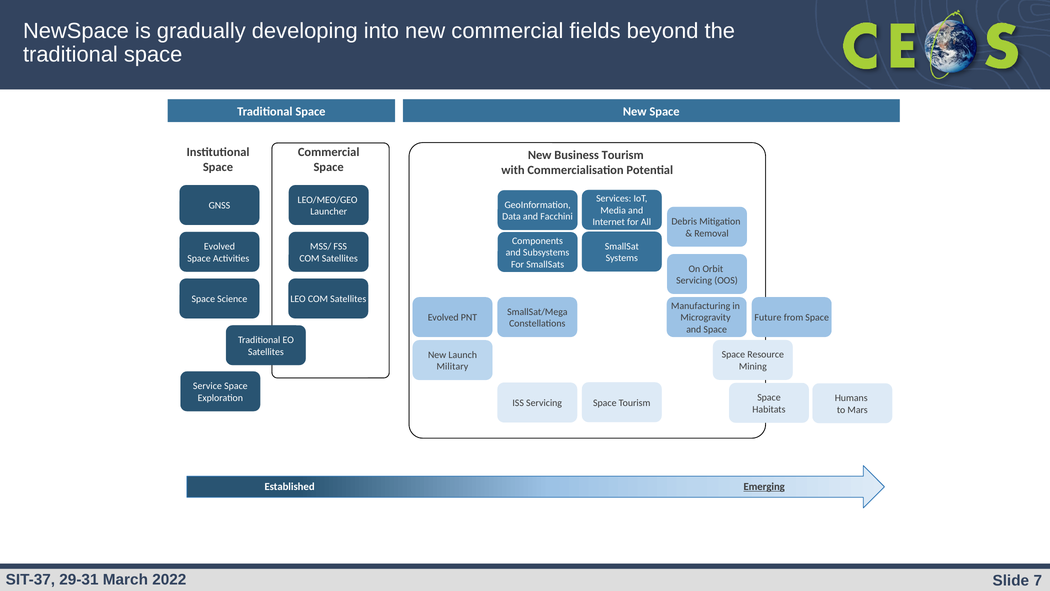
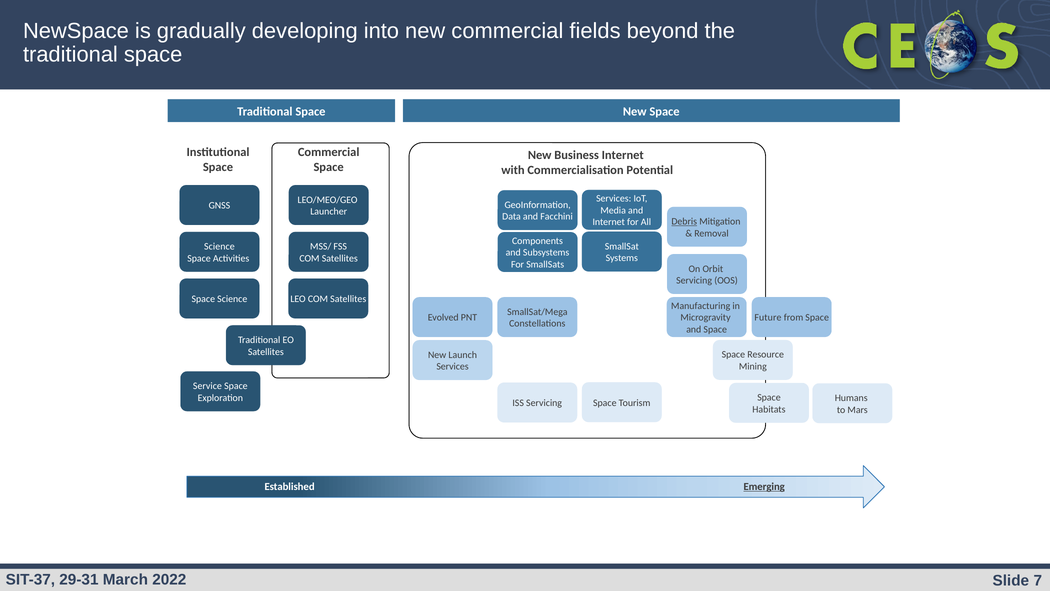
Business Tourism: Tourism -> Internet
Debris underline: none -> present
Evolved at (219, 246): Evolved -> Science
Military at (452, 366): Military -> Services
